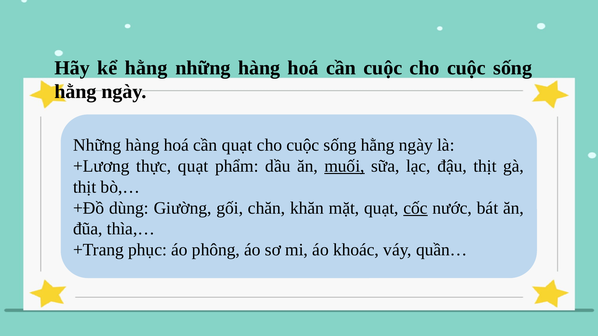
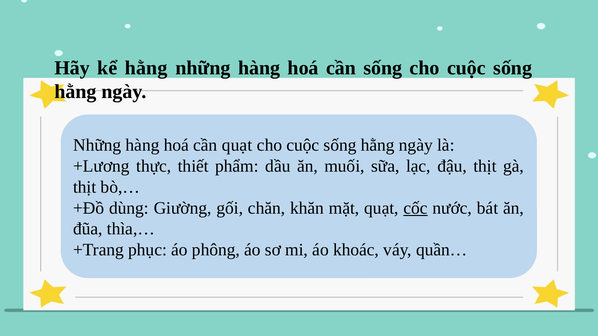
cần cuộc: cuộc -> sống
thực quạt: quạt -> thiết
muối underline: present -> none
